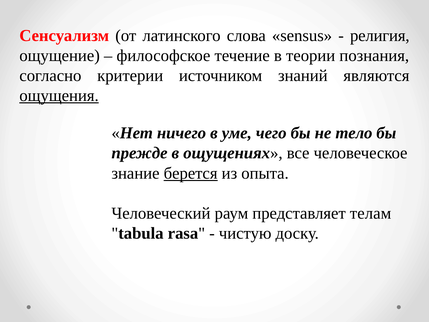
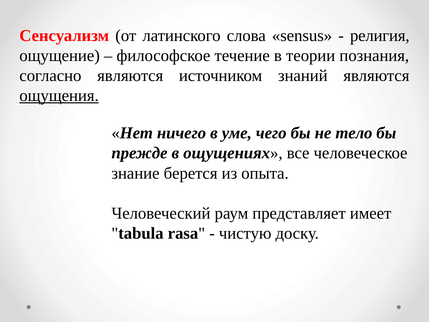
согласно критерии: критерии -> являются
берется underline: present -> none
телам: телам -> имеет
